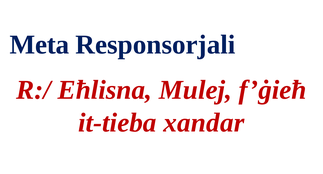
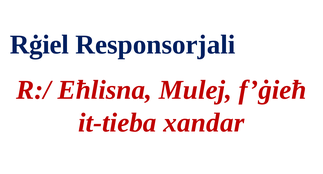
Meta: Meta -> Rġiel
